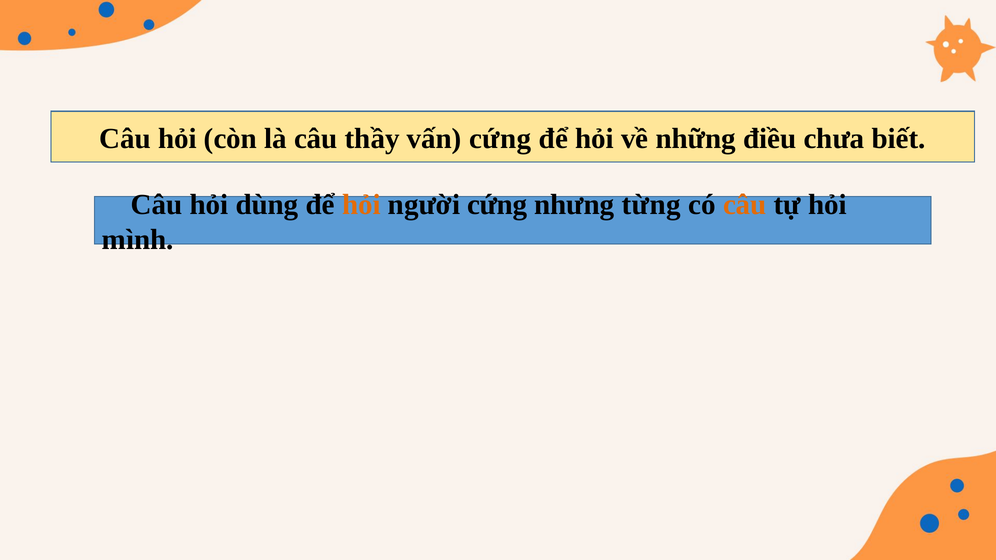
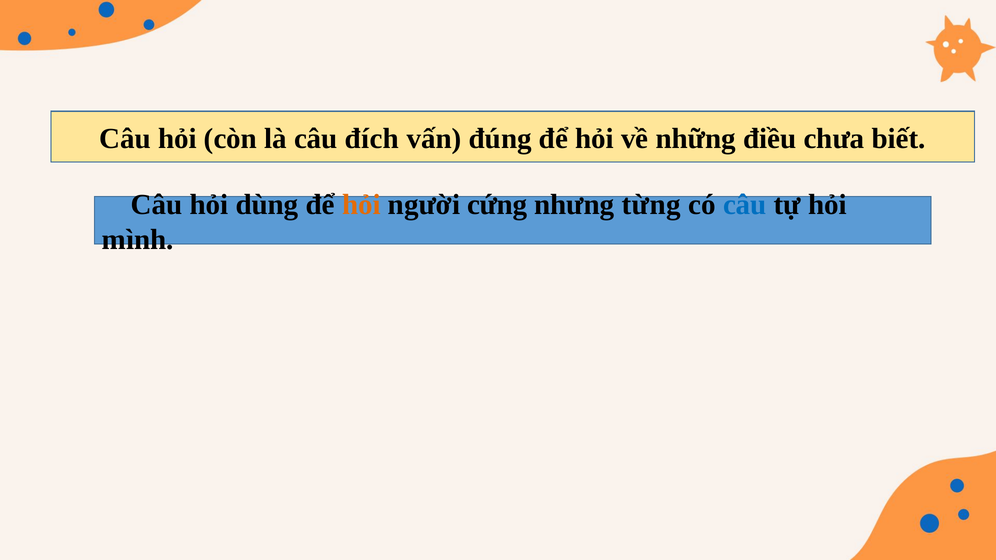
thầy: thầy -> đích
vấn cứng: cứng -> đúng
câu at (745, 205) colour: orange -> blue
